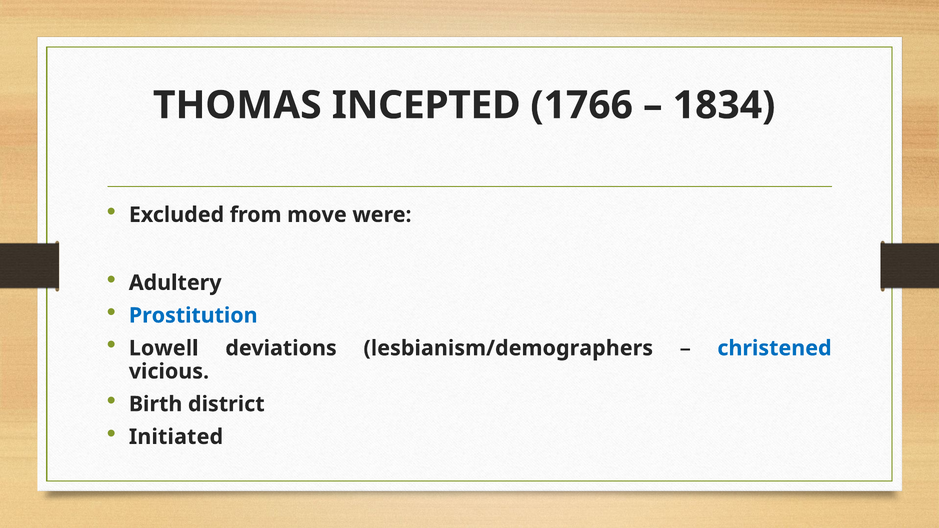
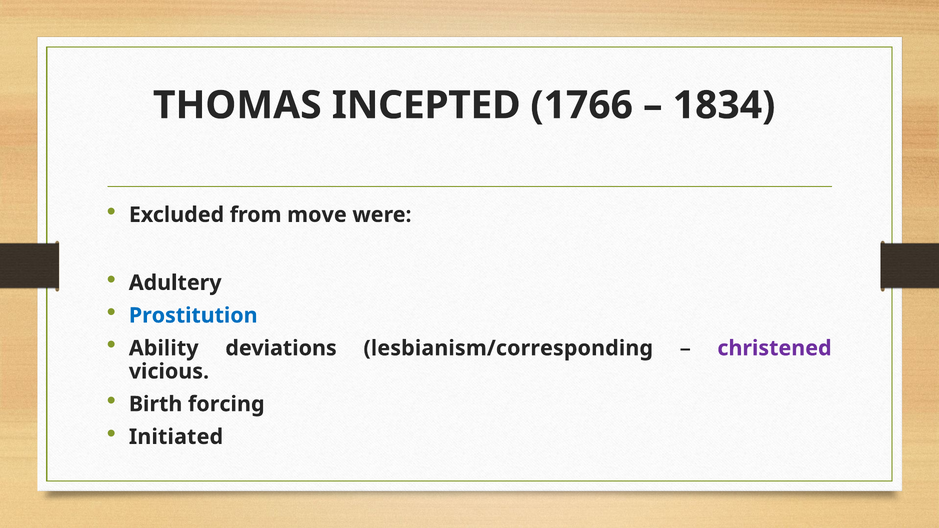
Lowell: Lowell -> Ability
lesbianism/demographers: lesbianism/demographers -> lesbianism/corresponding
christened colour: blue -> purple
district: district -> forcing
